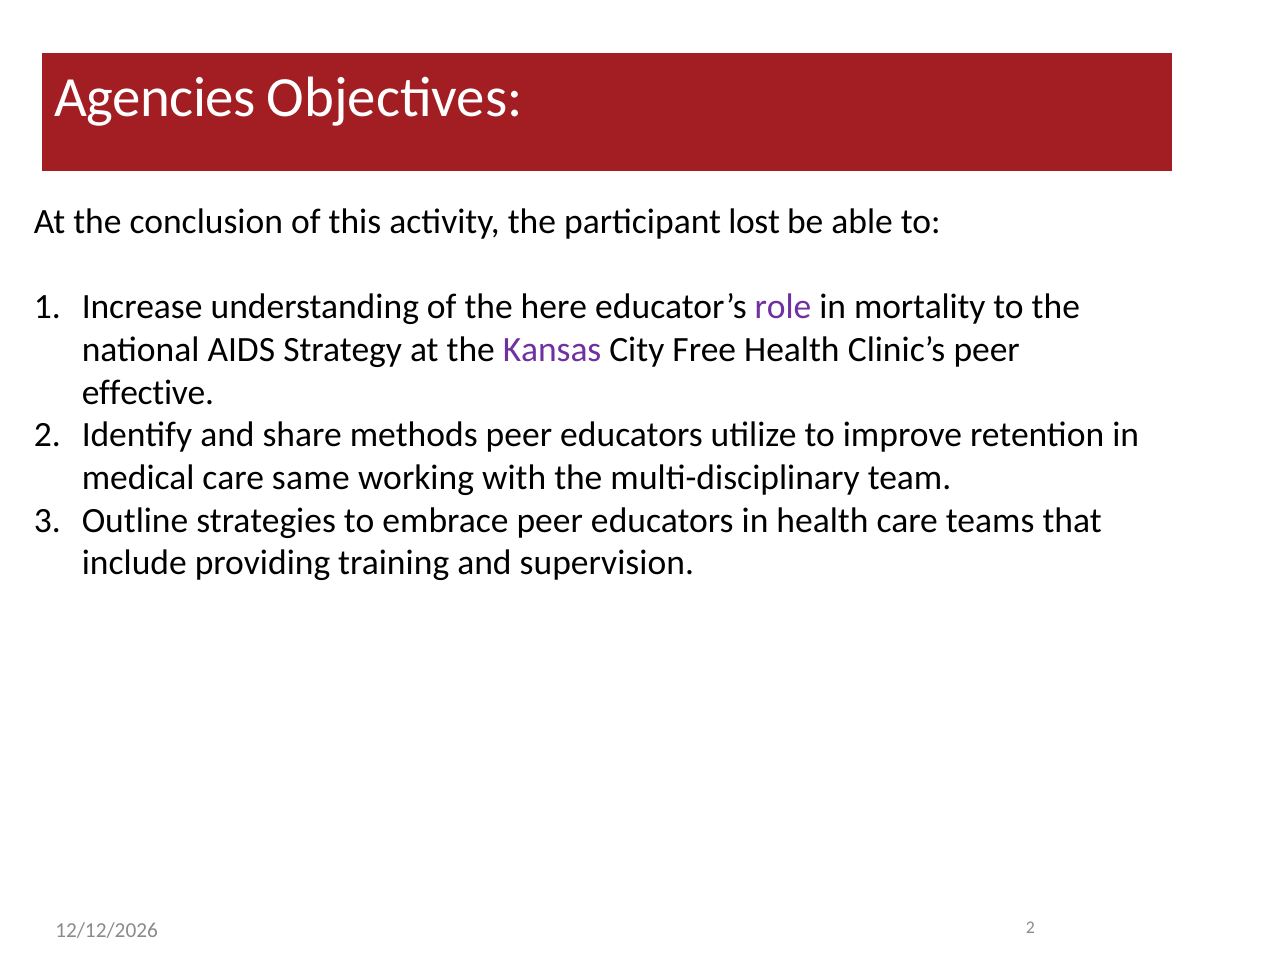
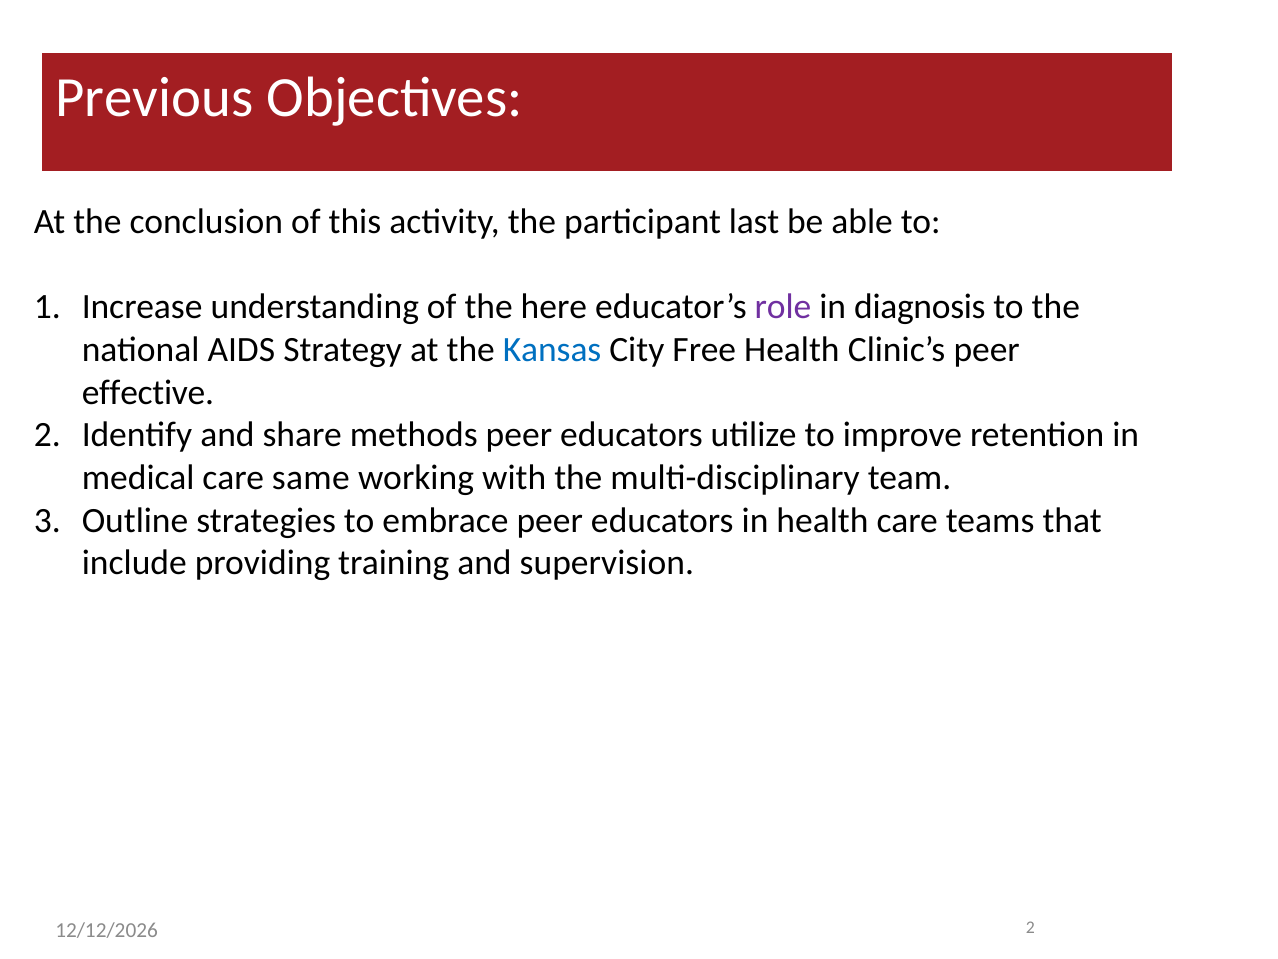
Agencies: Agencies -> Previous
lost: lost -> last
mortality: mortality -> diagnosis
Kansas colour: purple -> blue
